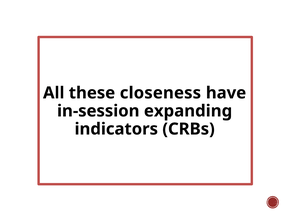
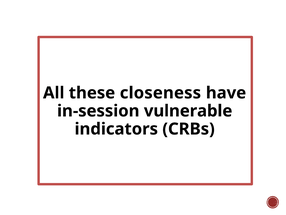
expanding: expanding -> vulnerable
